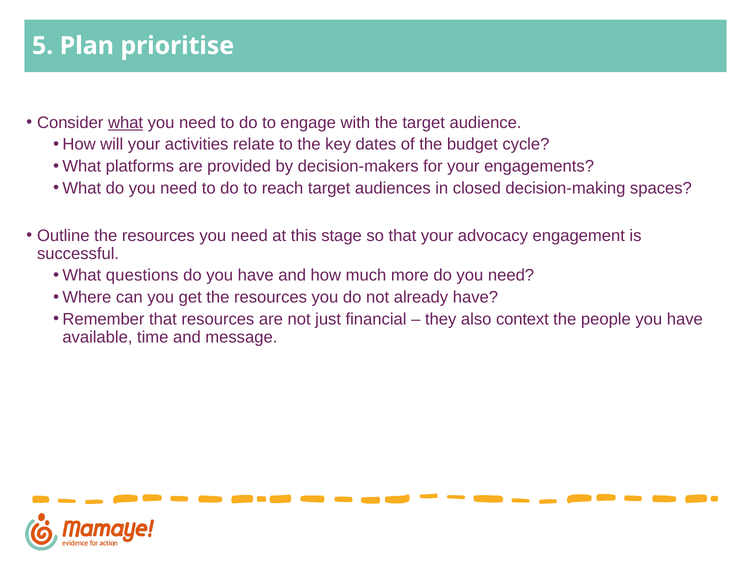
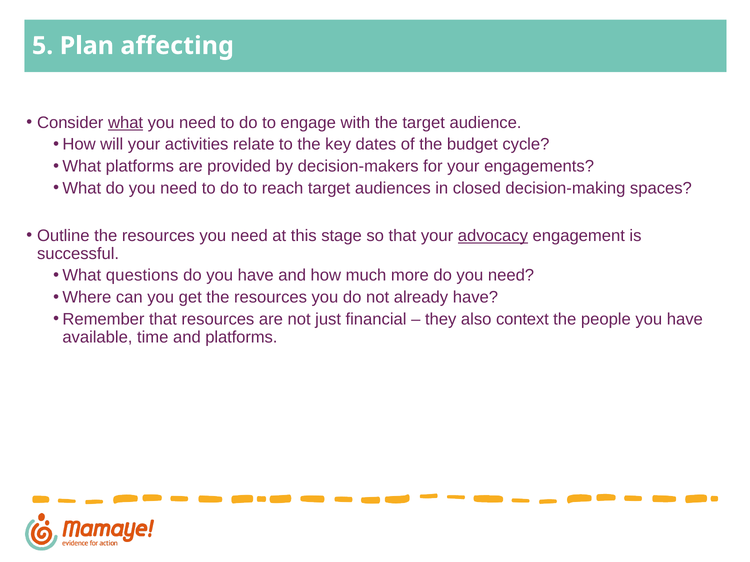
prioritise: prioritise -> affecting
advocacy underline: none -> present
and message: message -> platforms
